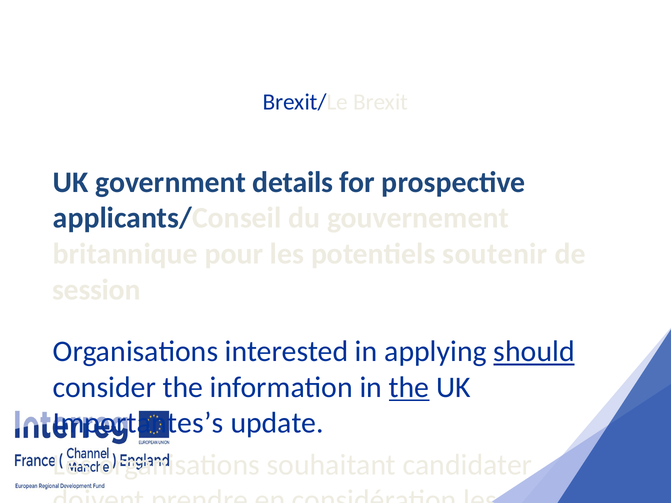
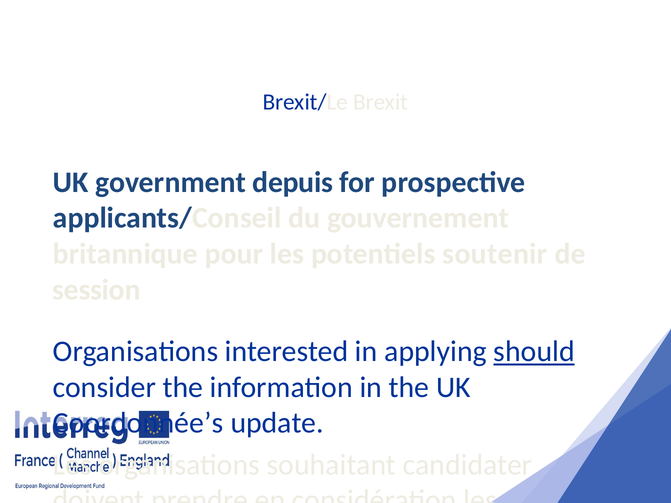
details: details -> depuis
the at (409, 388) underline: present -> none
Importantes’s: Importantes’s -> Coordonnée’s
